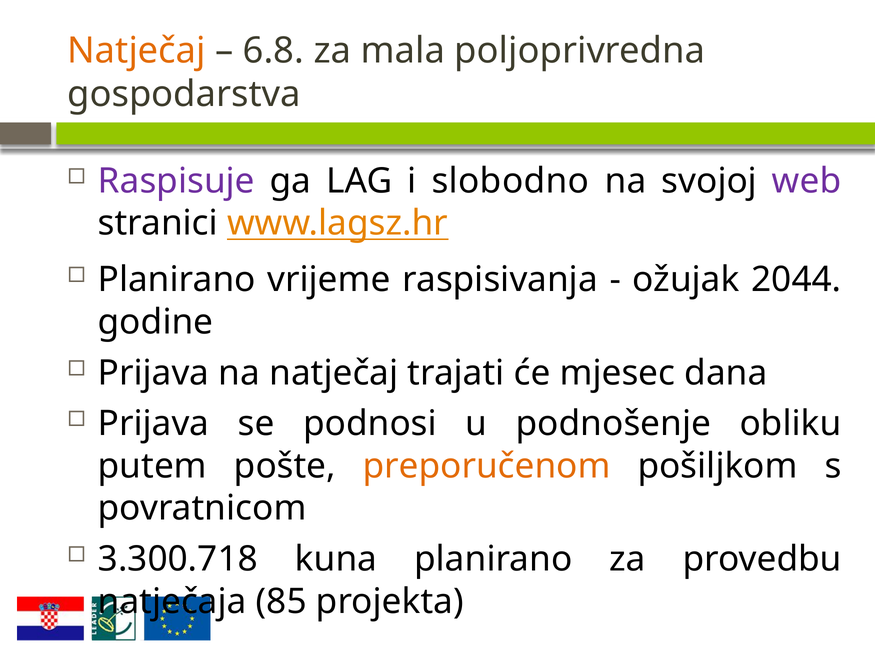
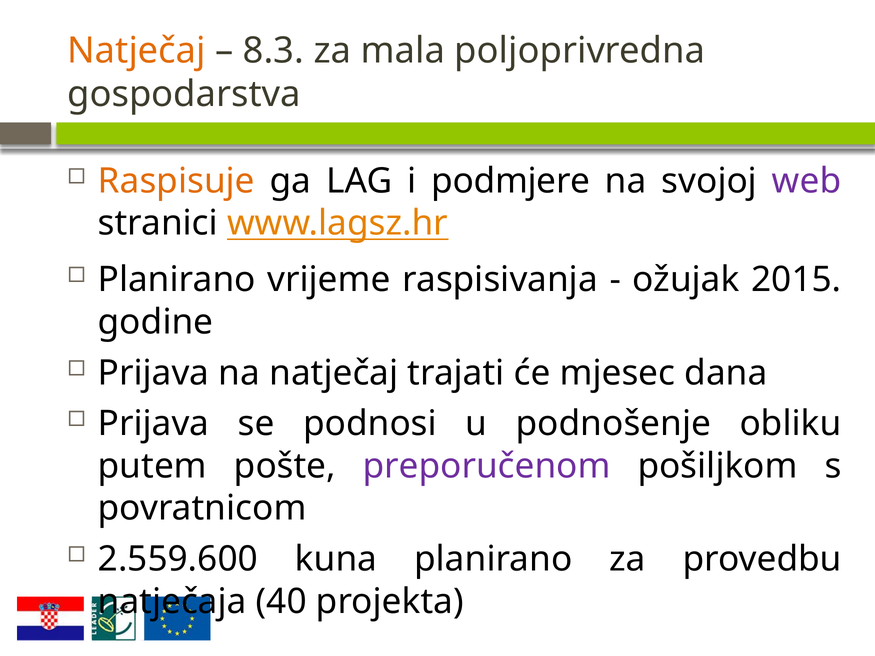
6.8: 6.8 -> 8.3
Raspisuje colour: purple -> orange
slobodno: slobodno -> podmjere
2044: 2044 -> 2015
preporučenom colour: orange -> purple
3.300.718: 3.300.718 -> 2.559.600
85: 85 -> 40
